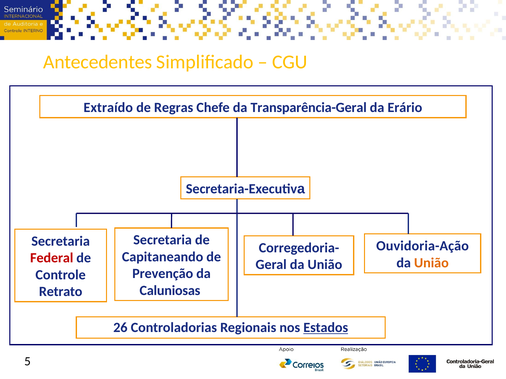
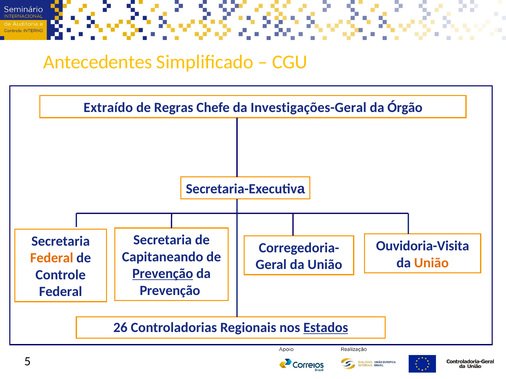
Transparência-Geral: Transparência-Geral -> Investigações-Geral
Erário: Erário -> Órgão
Ouvidoria-Ação: Ouvidoria-Ação -> Ouvidoria-Visita
Federal at (52, 258) colour: red -> orange
Prevenção at (163, 274) underline: none -> present
Caluniosas at (170, 291): Caluniosas -> Prevenção
Retrato at (61, 292): Retrato -> Federal
